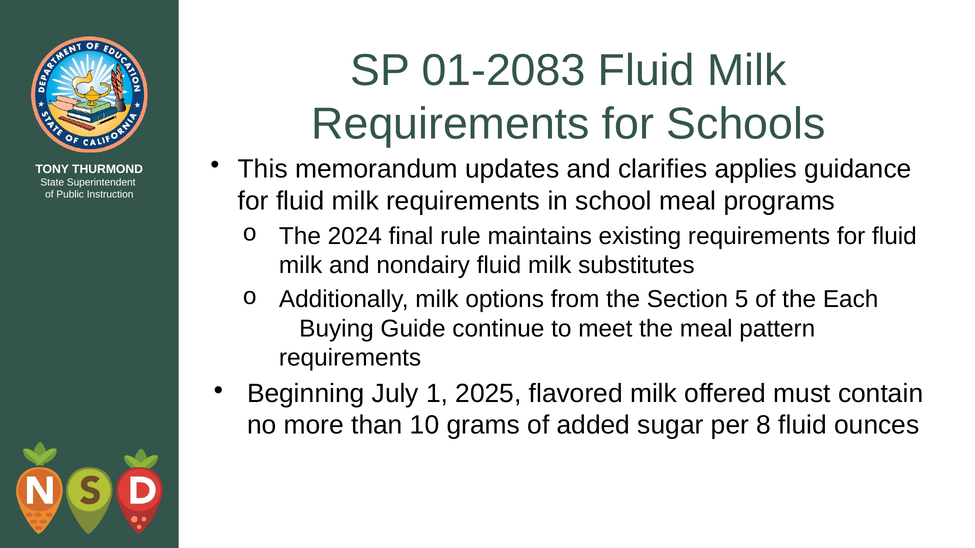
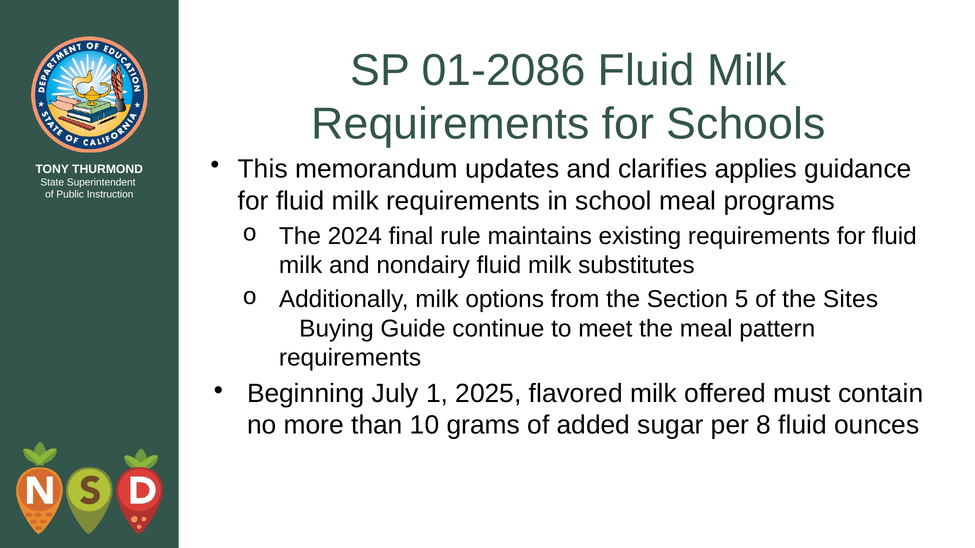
01-2083: 01-2083 -> 01-2086
Each: Each -> Sites
